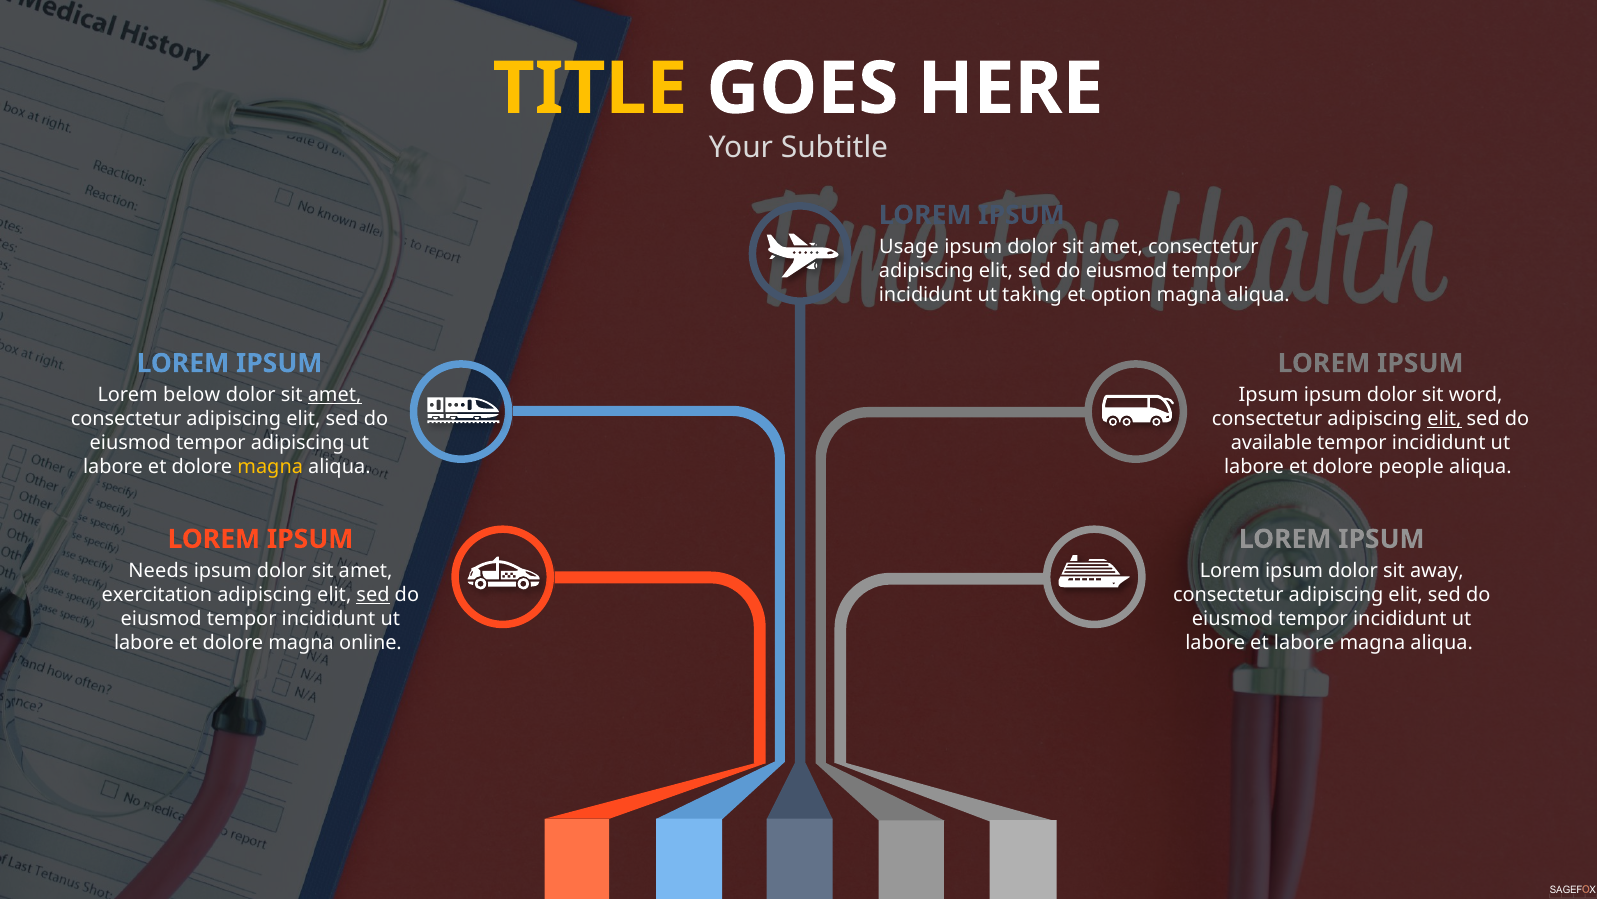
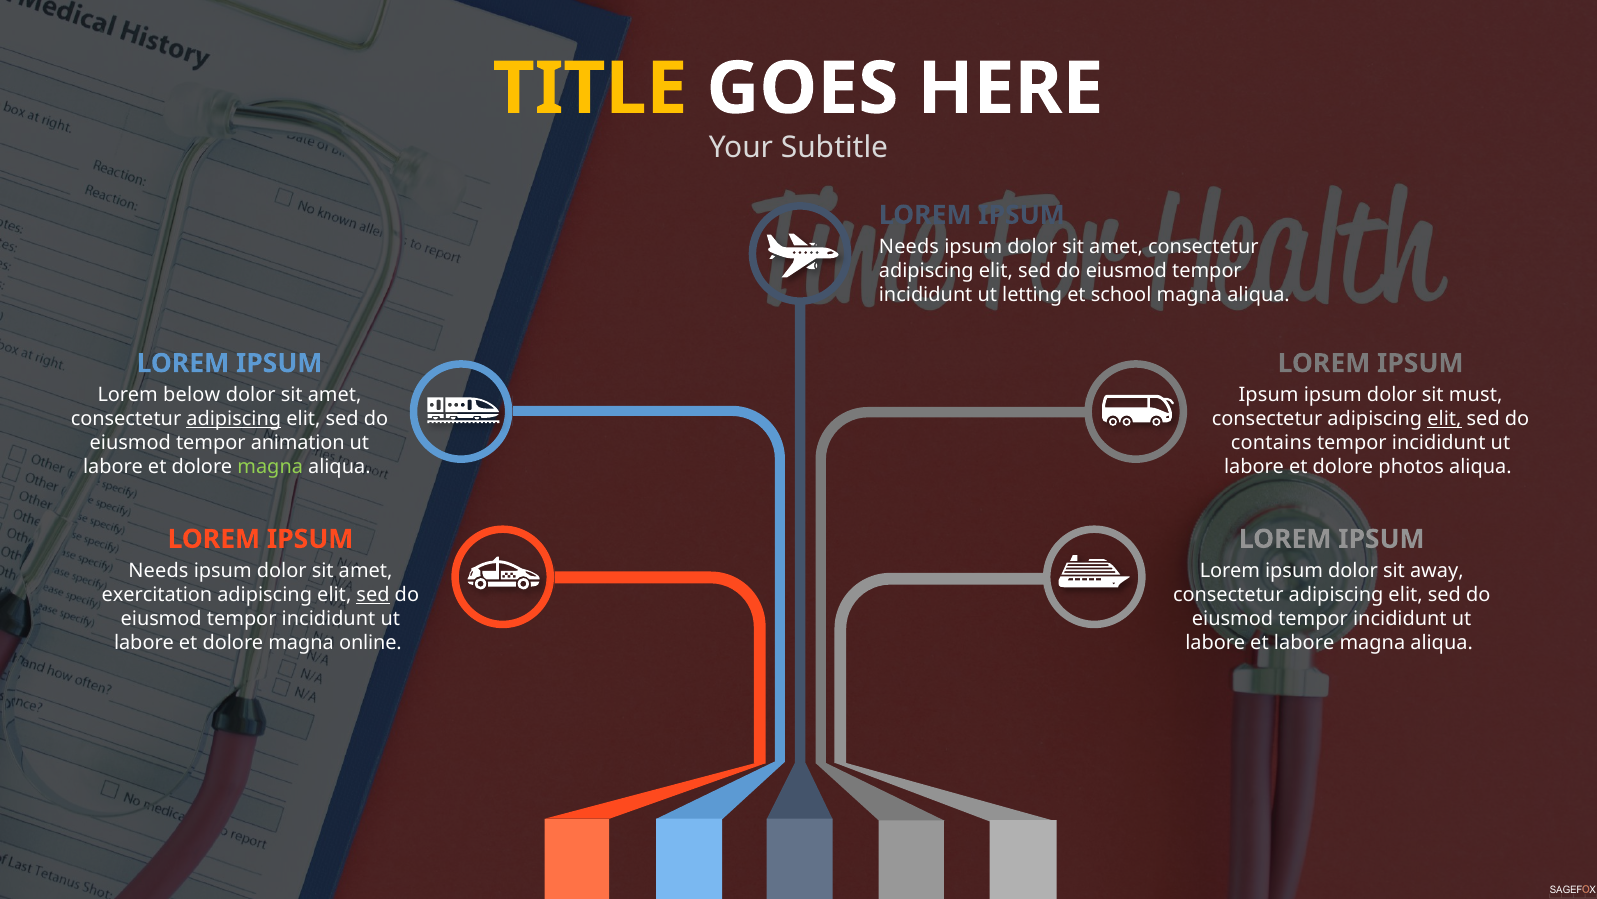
Usage at (909, 246): Usage -> Needs
taking: taking -> letting
option: option -> school
amet at (335, 395) underline: present -> none
word: word -> must
adipiscing at (234, 419) underline: none -> present
tempor adipiscing: adipiscing -> animation
available: available -> contains
magna at (270, 466) colour: yellow -> light green
people: people -> photos
